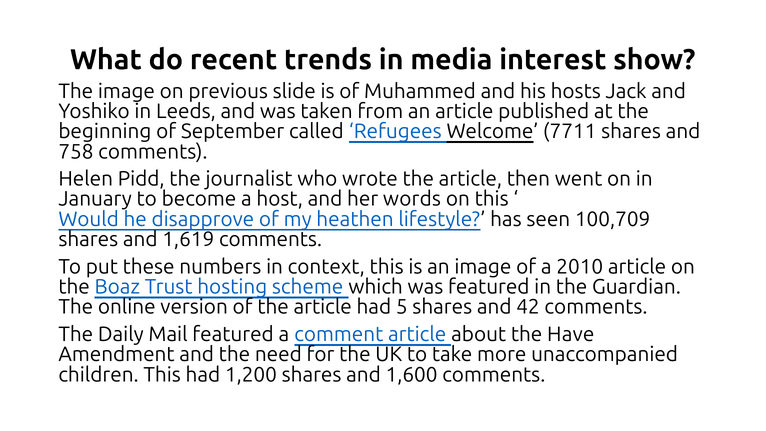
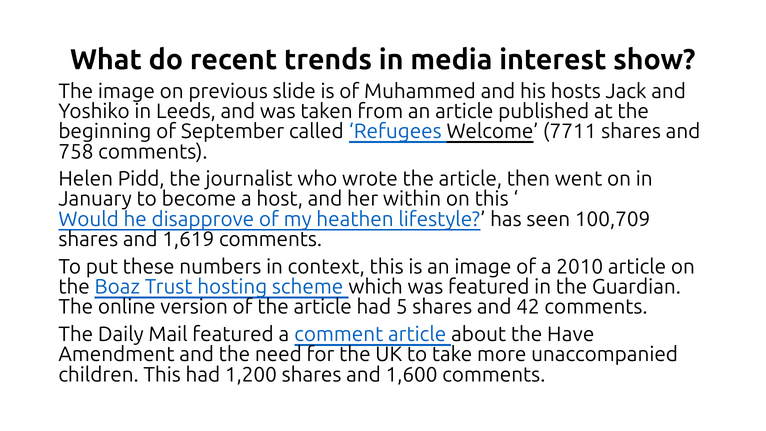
words: words -> within
